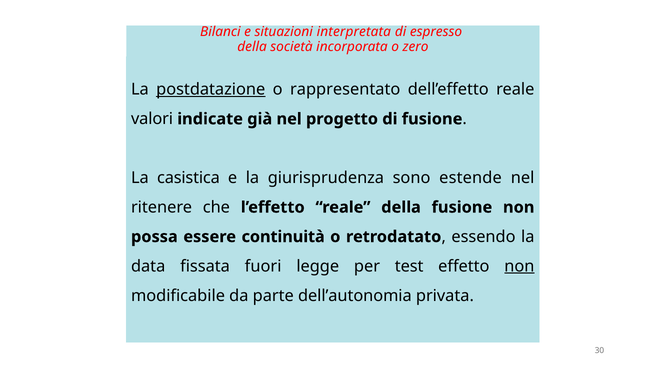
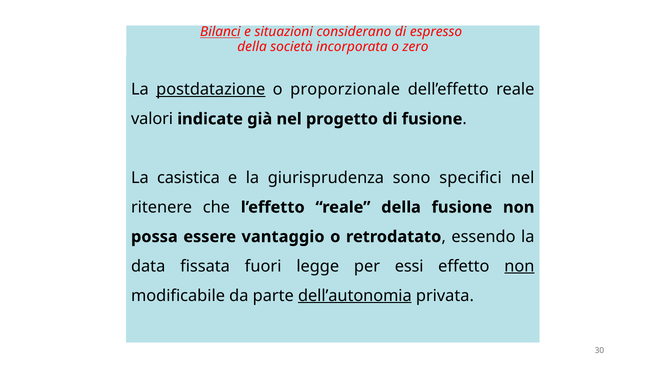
Bilanci underline: none -> present
interpretata: interpretata -> considerano
rappresentato: rappresentato -> proporzionale
estende: estende -> specifici
continuità: continuità -> vantaggio
test: test -> essi
dell’autonomia underline: none -> present
